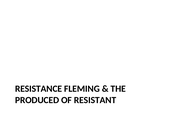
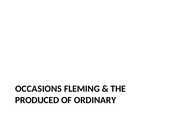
RESISTANCE: RESISTANCE -> OCCASIONS
RESISTANT: RESISTANT -> ORDINARY
